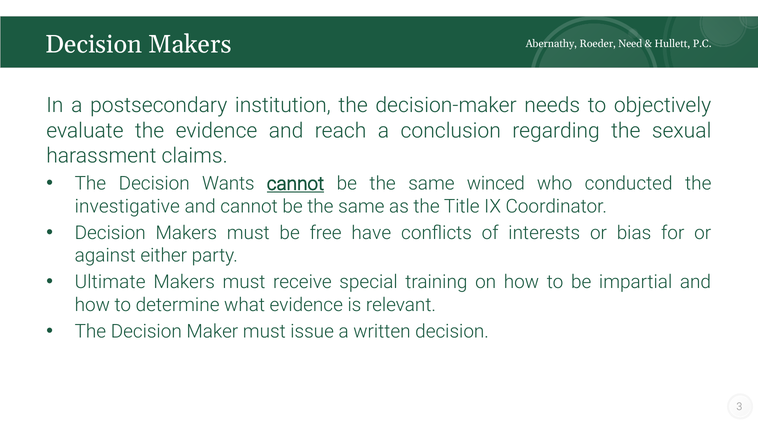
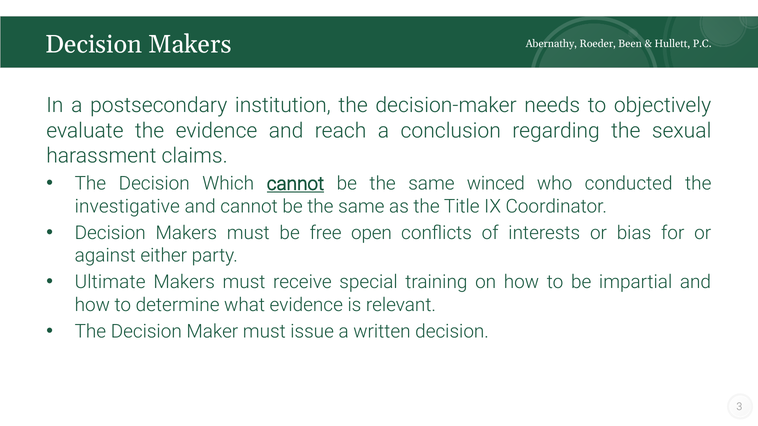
Need: Need -> Been
Wants: Wants -> Which
have: have -> open
